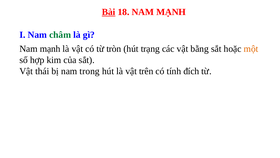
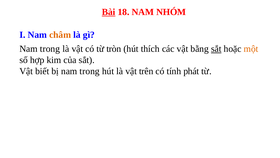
18 NAM MẠNH: MẠNH -> NHÓM
châm colour: green -> orange
mạnh at (50, 49): mạnh -> trong
trạng: trạng -> thích
sắt at (216, 49) underline: none -> present
thái: thái -> biết
đích: đích -> phát
